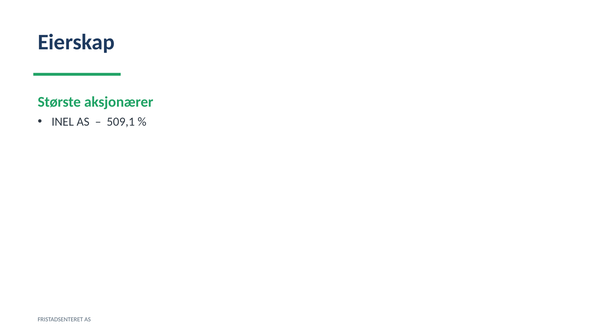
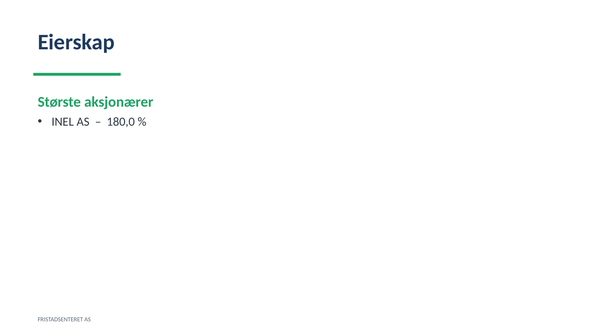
509,1: 509,1 -> 180,0
